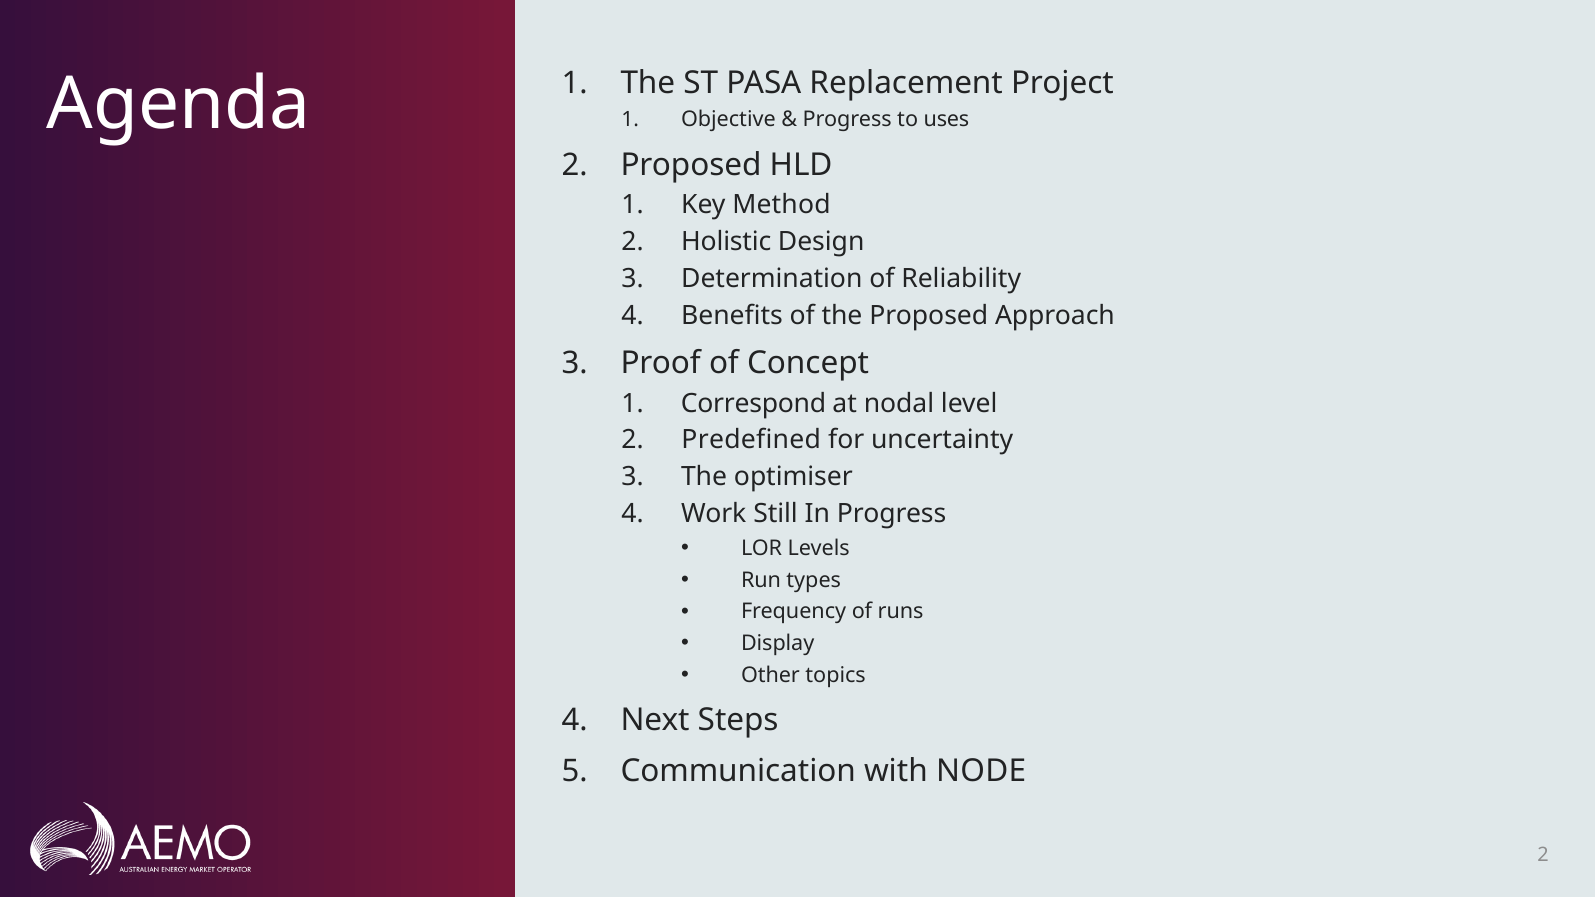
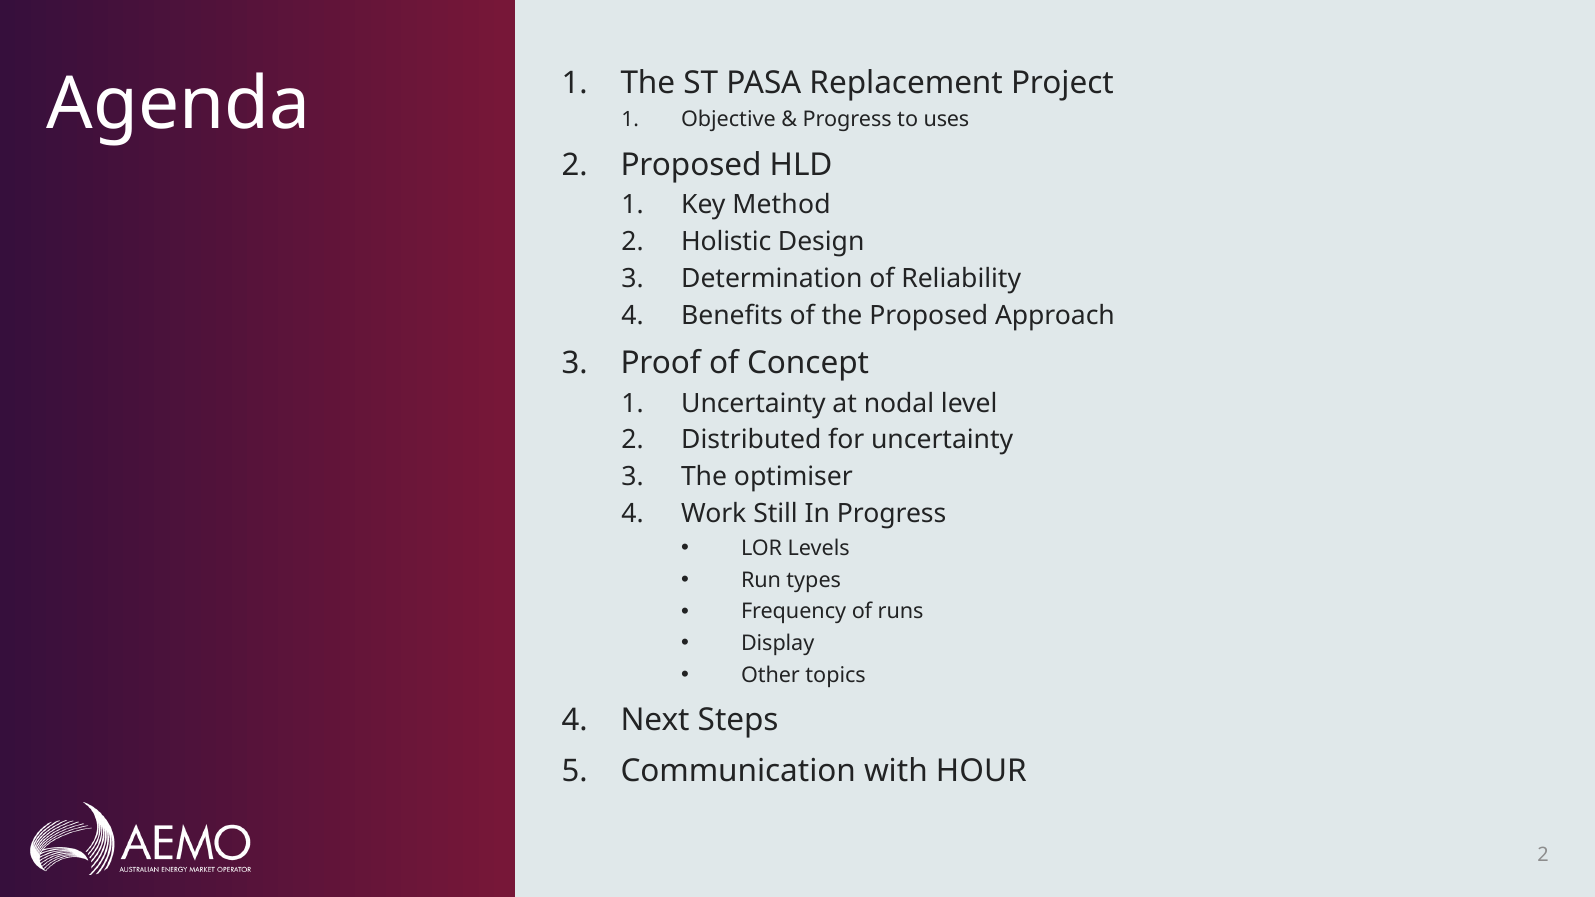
Correspond at (754, 403): Correspond -> Uncertainty
Predefined: Predefined -> Distributed
NODE: NODE -> HOUR
